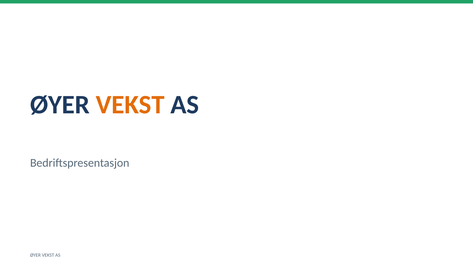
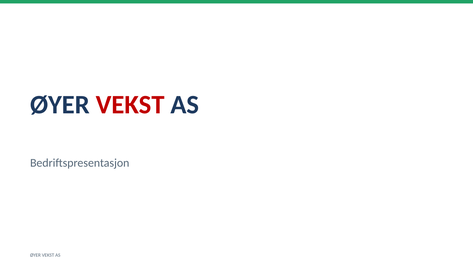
VEKST at (130, 105) colour: orange -> red
